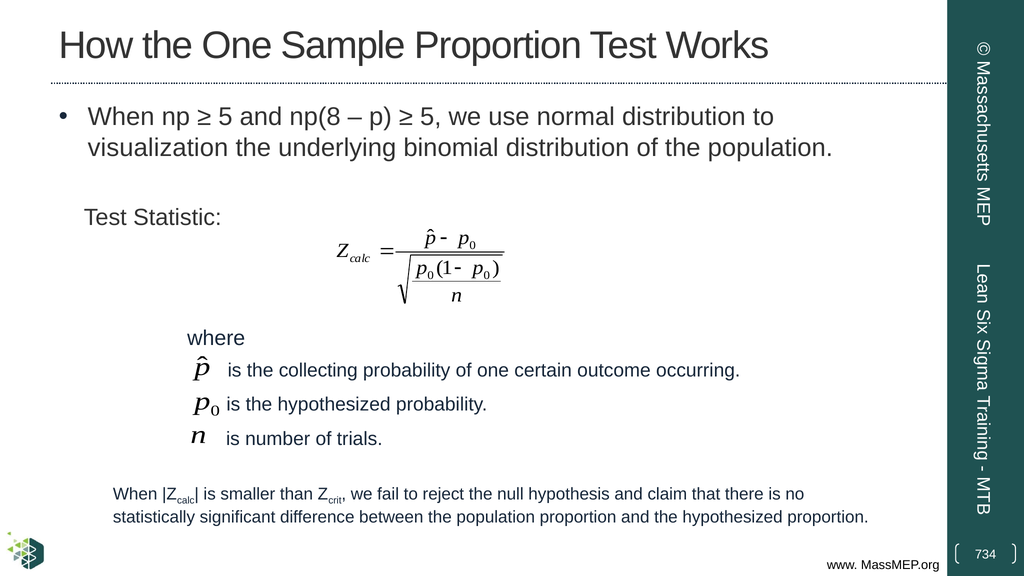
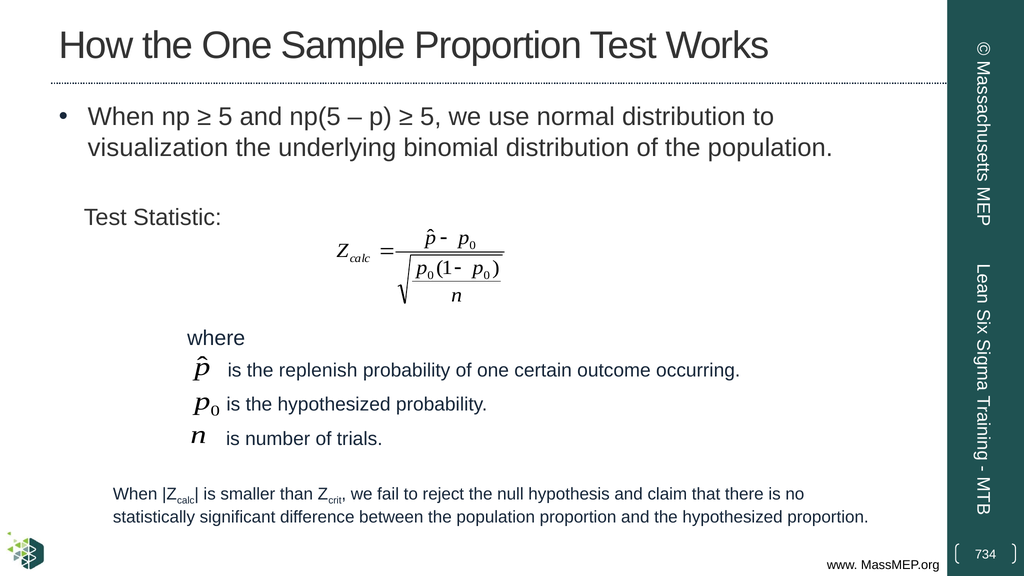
np(8: np(8 -> np(5
collecting: collecting -> replenish
